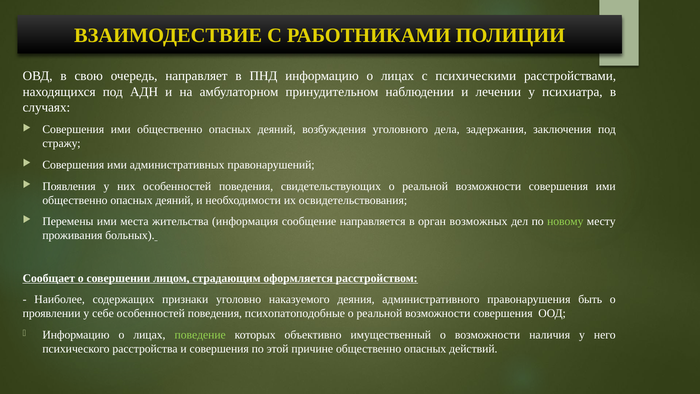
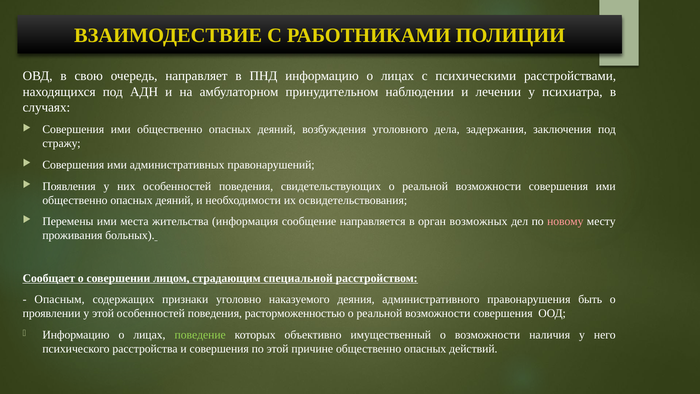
новому colour: light green -> pink
оформляется: оформляется -> специальной
Наиболее: Наиболее -> Опасным
у себе: себе -> этой
психопатоподобные: психопатоподобные -> расторможенностью
